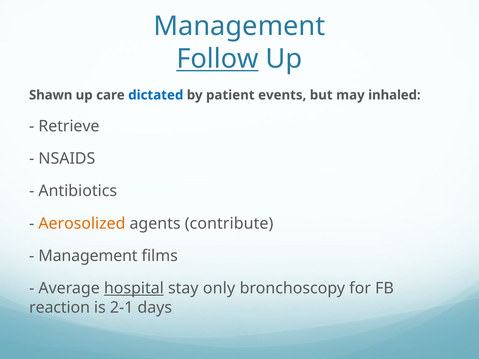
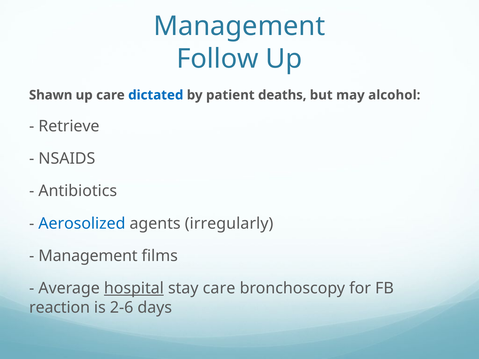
Follow underline: present -> none
events: events -> deaths
inhaled: inhaled -> alcohol
Aerosolized colour: orange -> blue
contribute: contribute -> irregularly
stay only: only -> care
2-1: 2-1 -> 2-6
